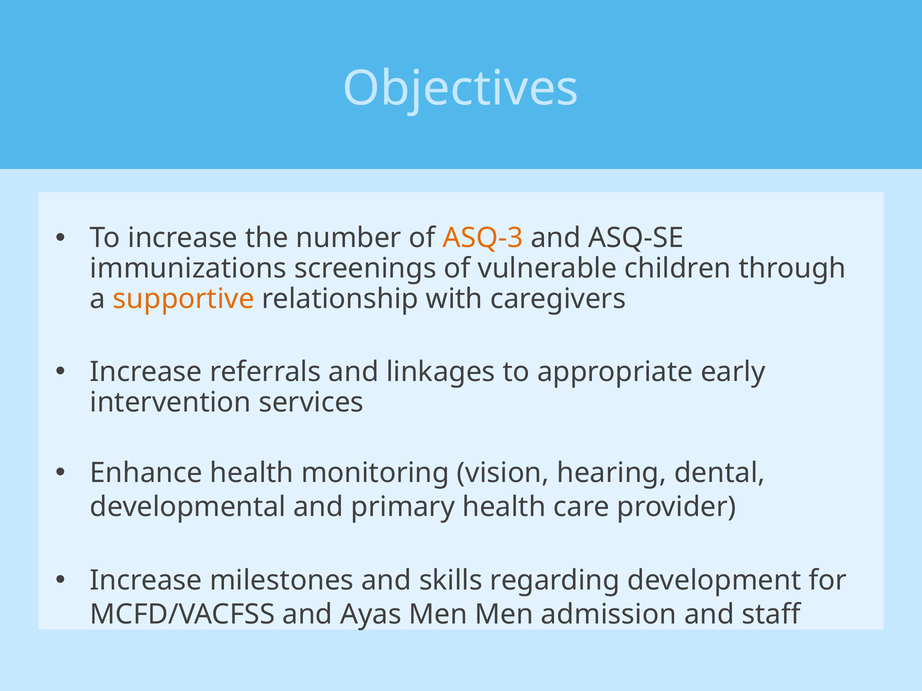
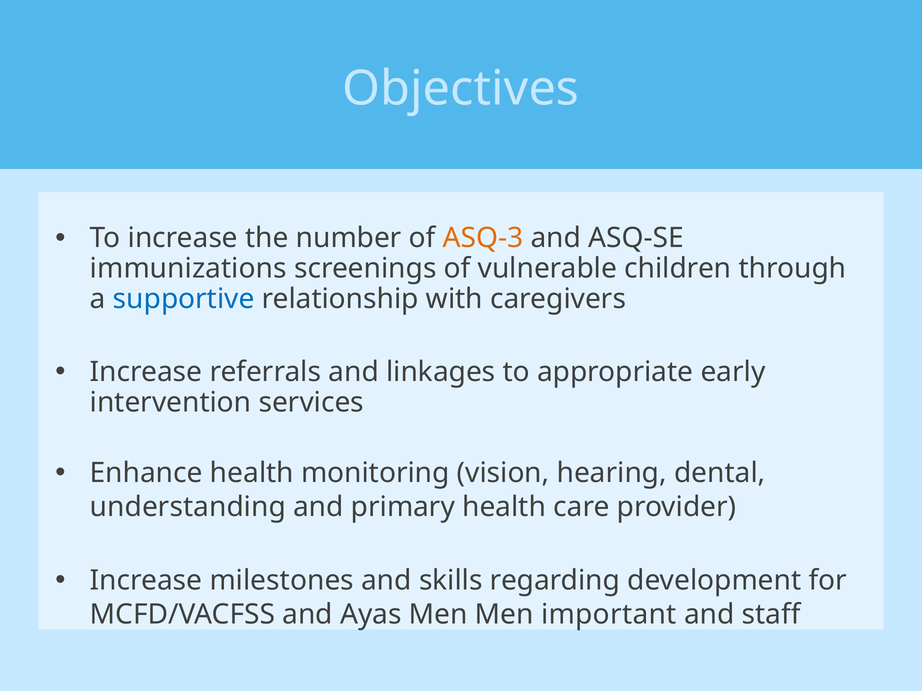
supportive colour: orange -> blue
developmental: developmental -> understanding
admission: admission -> important
